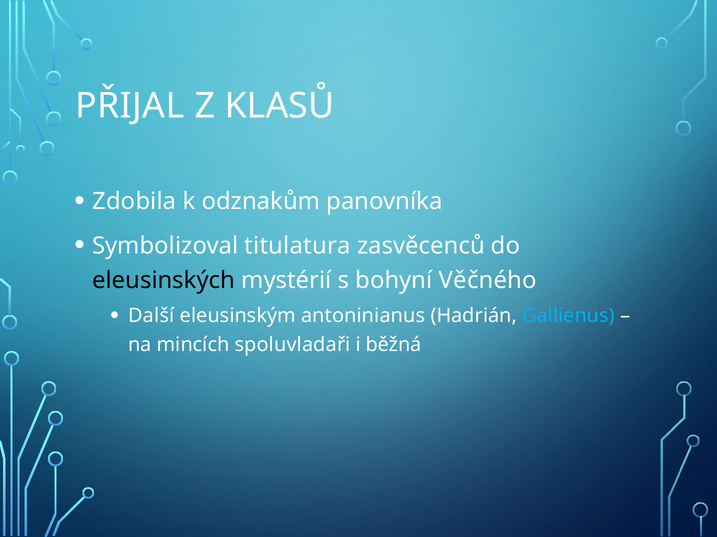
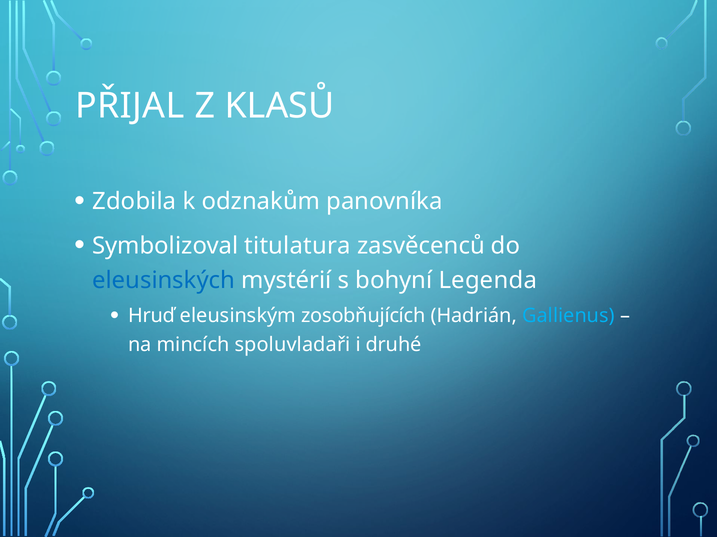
eleusinských colour: black -> blue
Věčného: Věčného -> Legenda
Další: Další -> Hruď
antoninianus: antoninianus -> zosobňujících
běžná: běžná -> druhé
